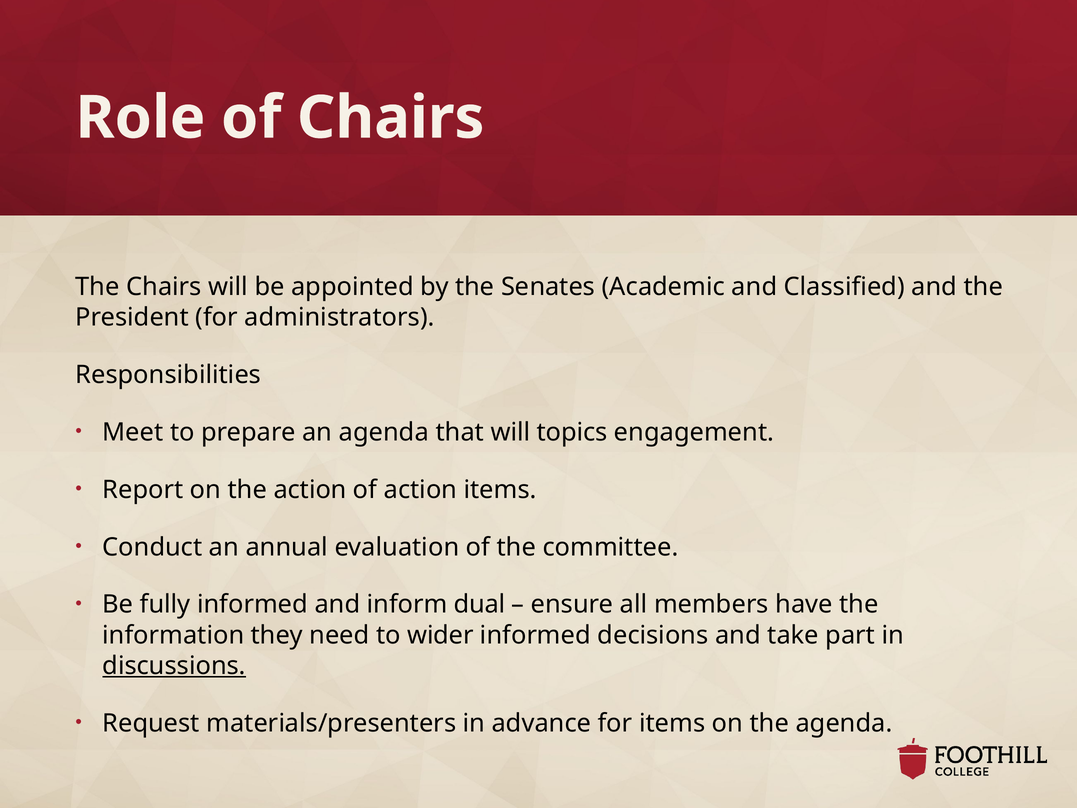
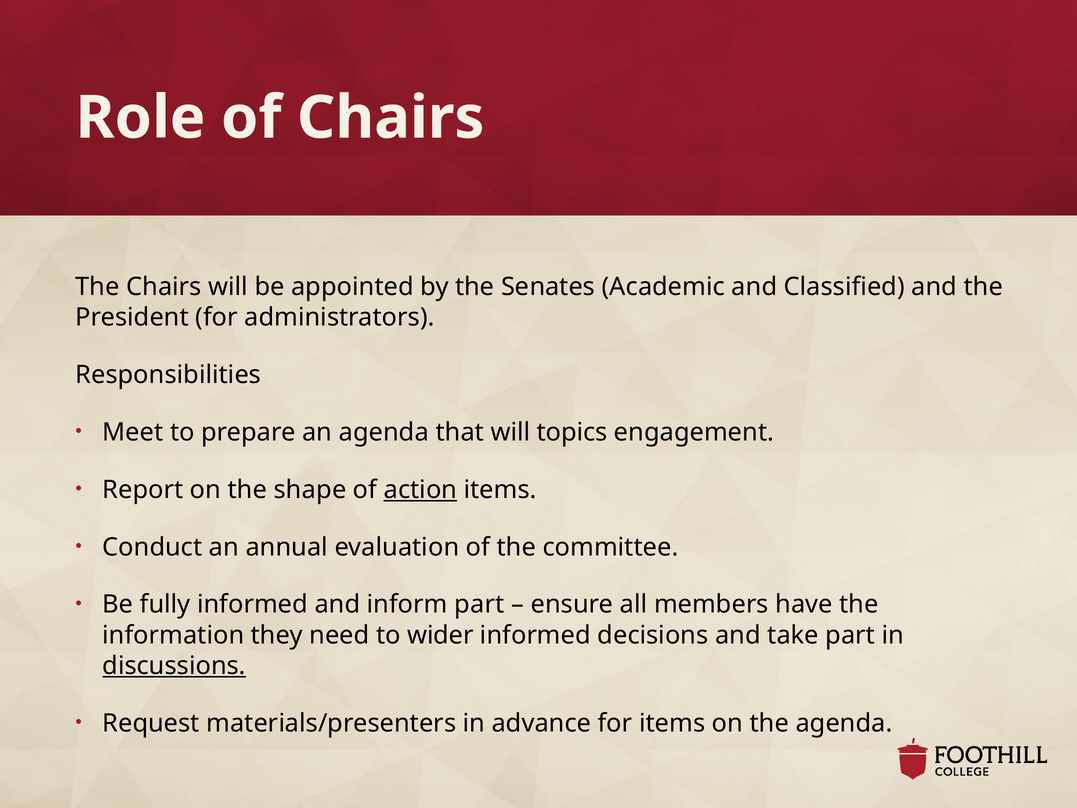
the action: action -> shape
action at (420, 489) underline: none -> present
inform dual: dual -> part
